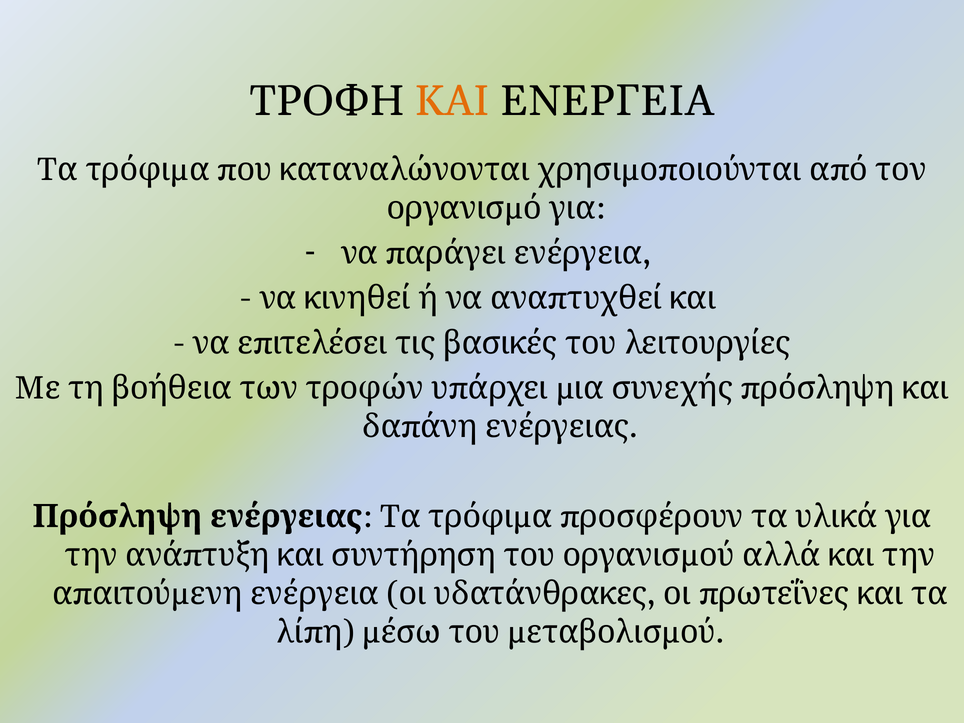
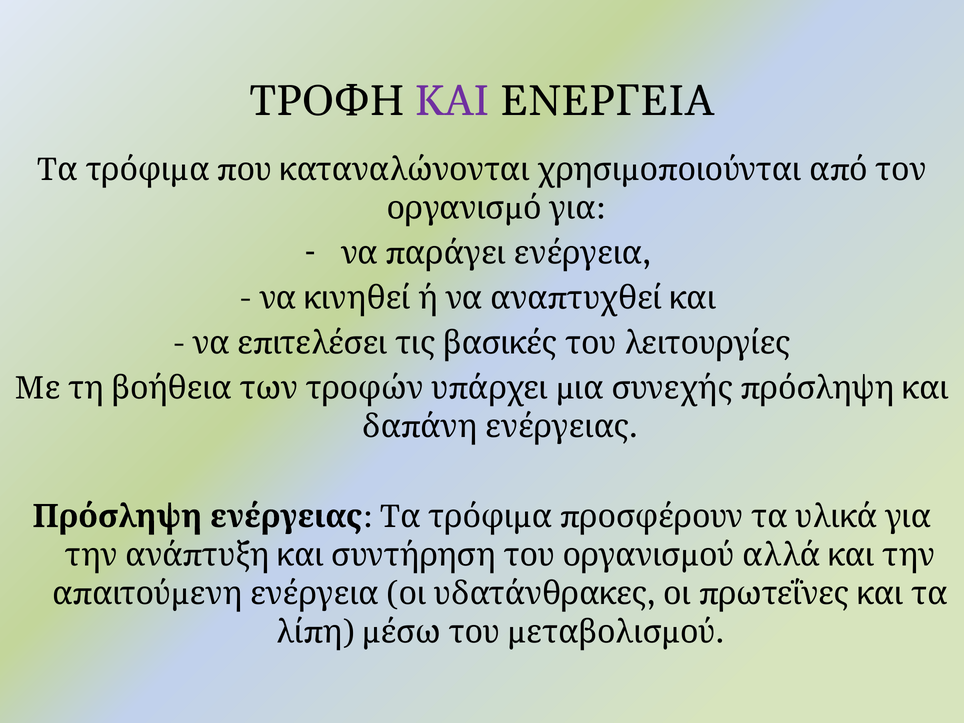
ΚΑΙ colour: orange -> purple
